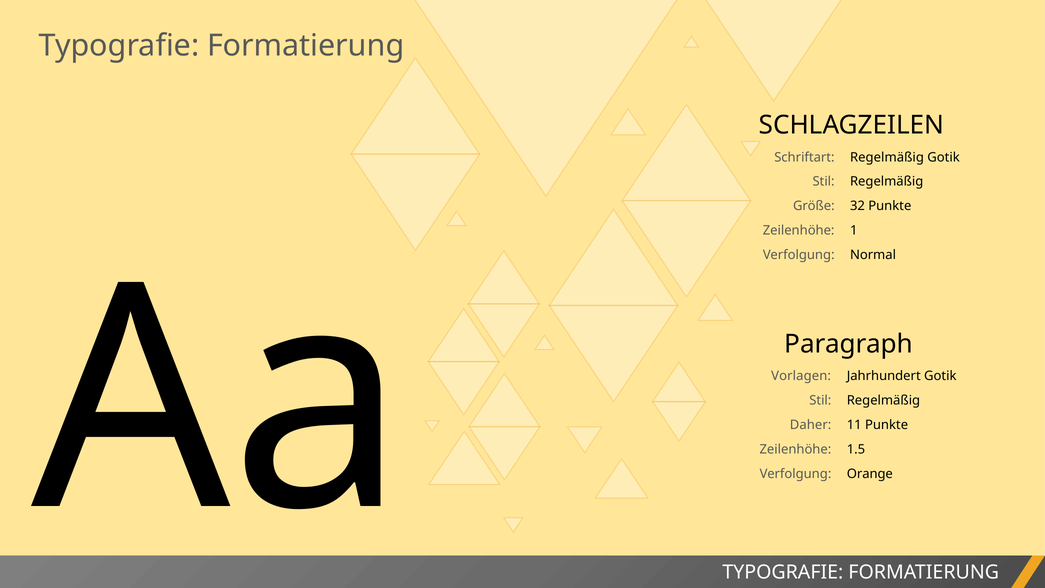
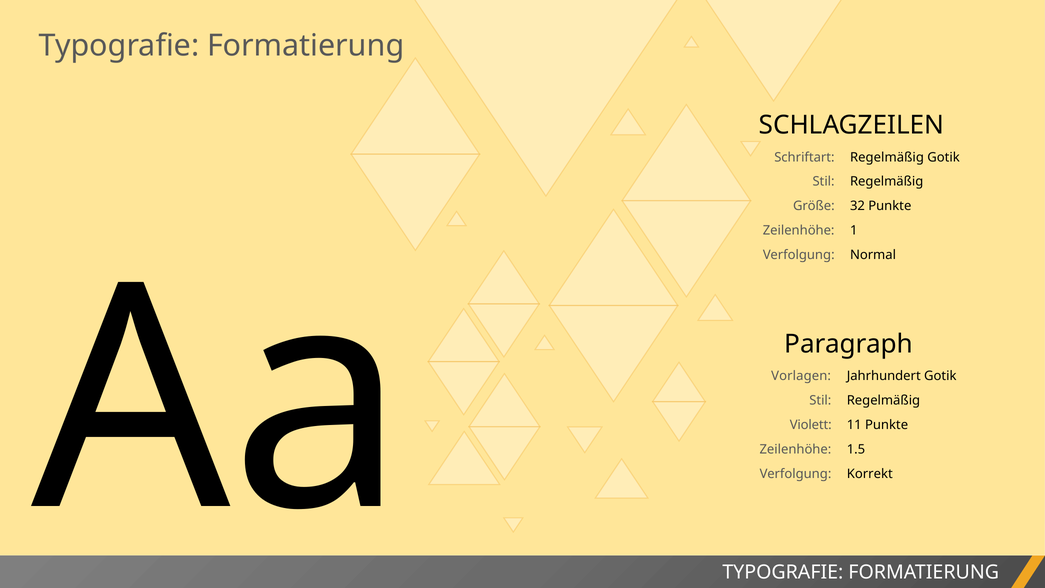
Daher: Daher -> Violett
Orange: Orange -> Korrekt
